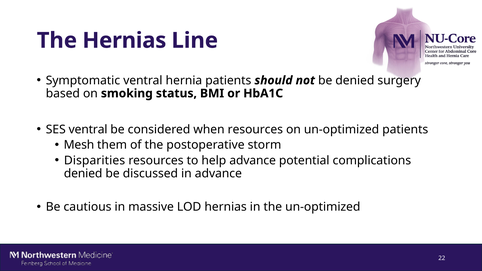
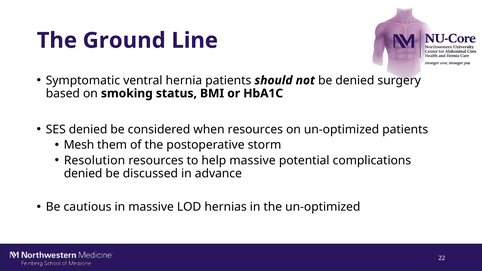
The Hernias: Hernias -> Ground
SES ventral: ventral -> denied
Disparities: Disparities -> Resolution
help advance: advance -> massive
